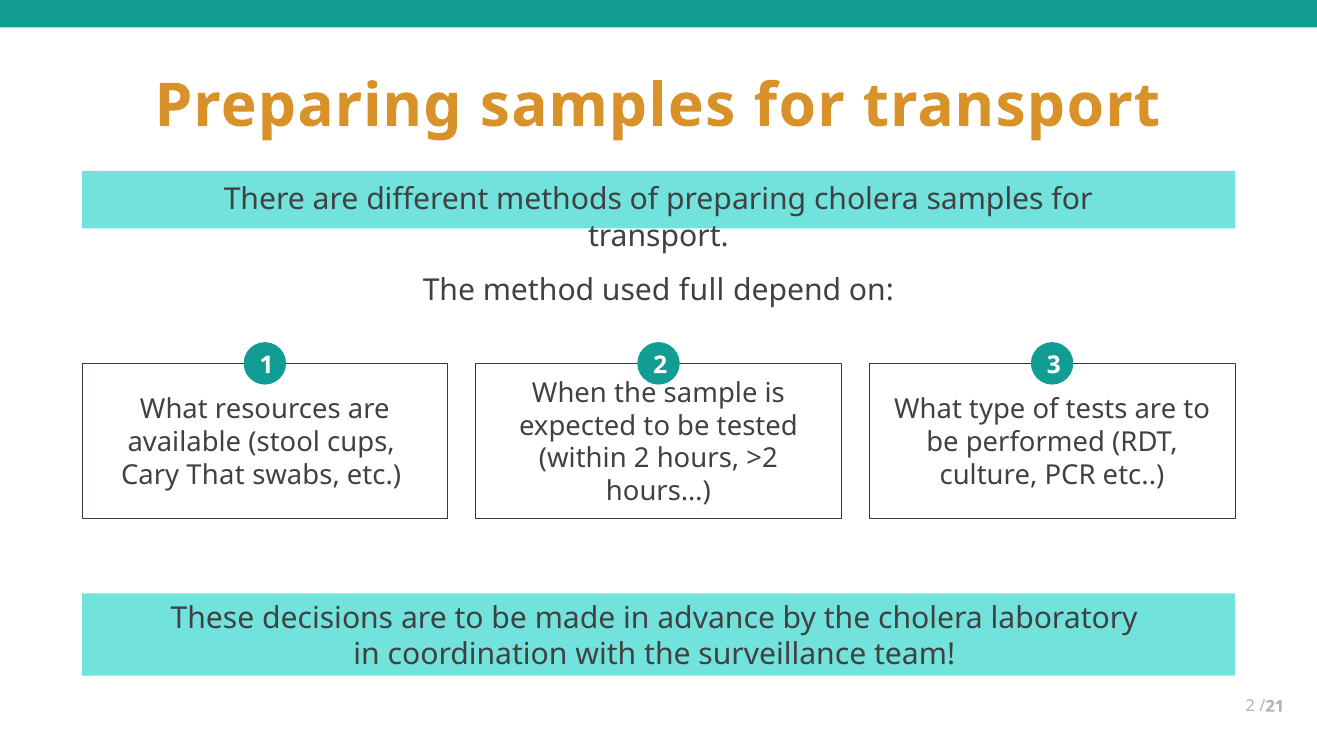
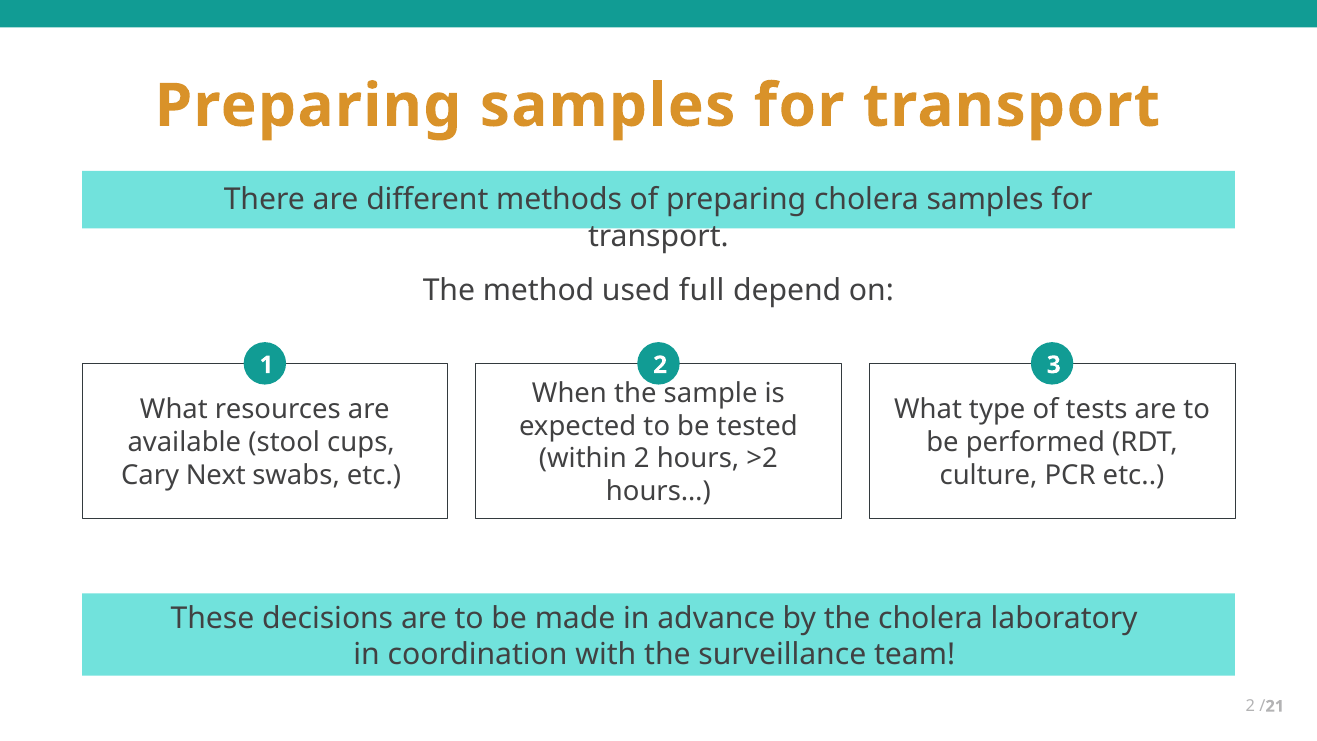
That: That -> Next
